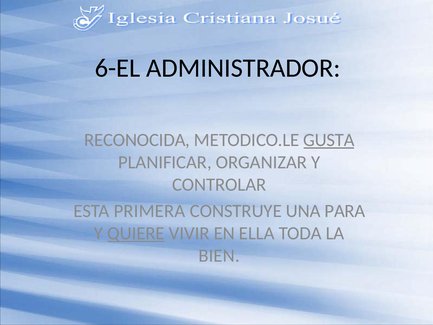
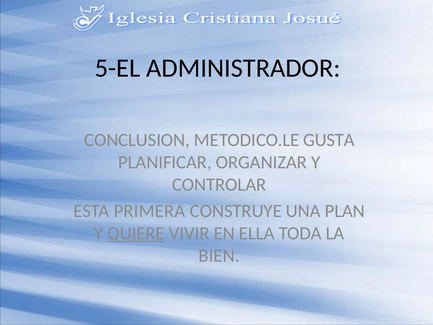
6-EL: 6-EL -> 5-EL
RECONOCIDA: RECONOCIDA -> CONCLUSION
GUSTA underline: present -> none
PARA: PARA -> PLAN
